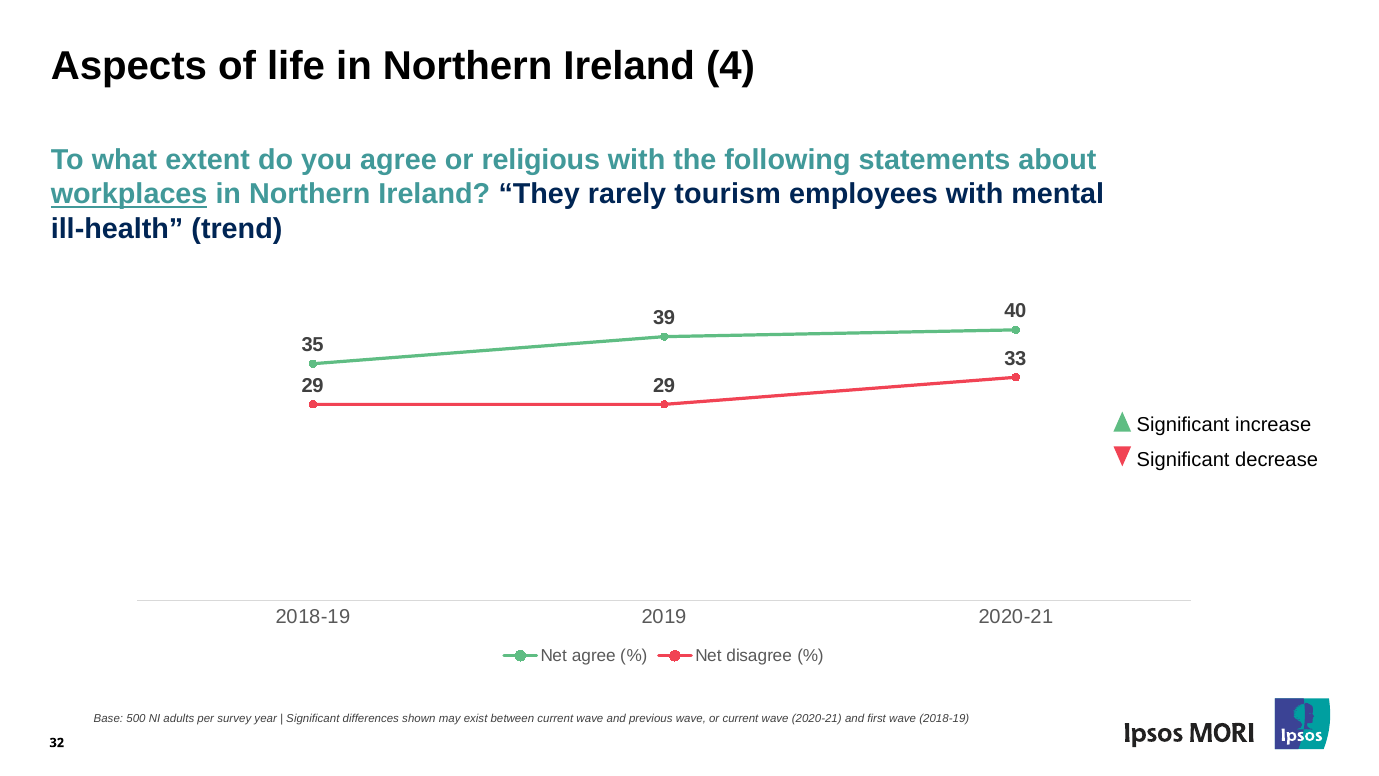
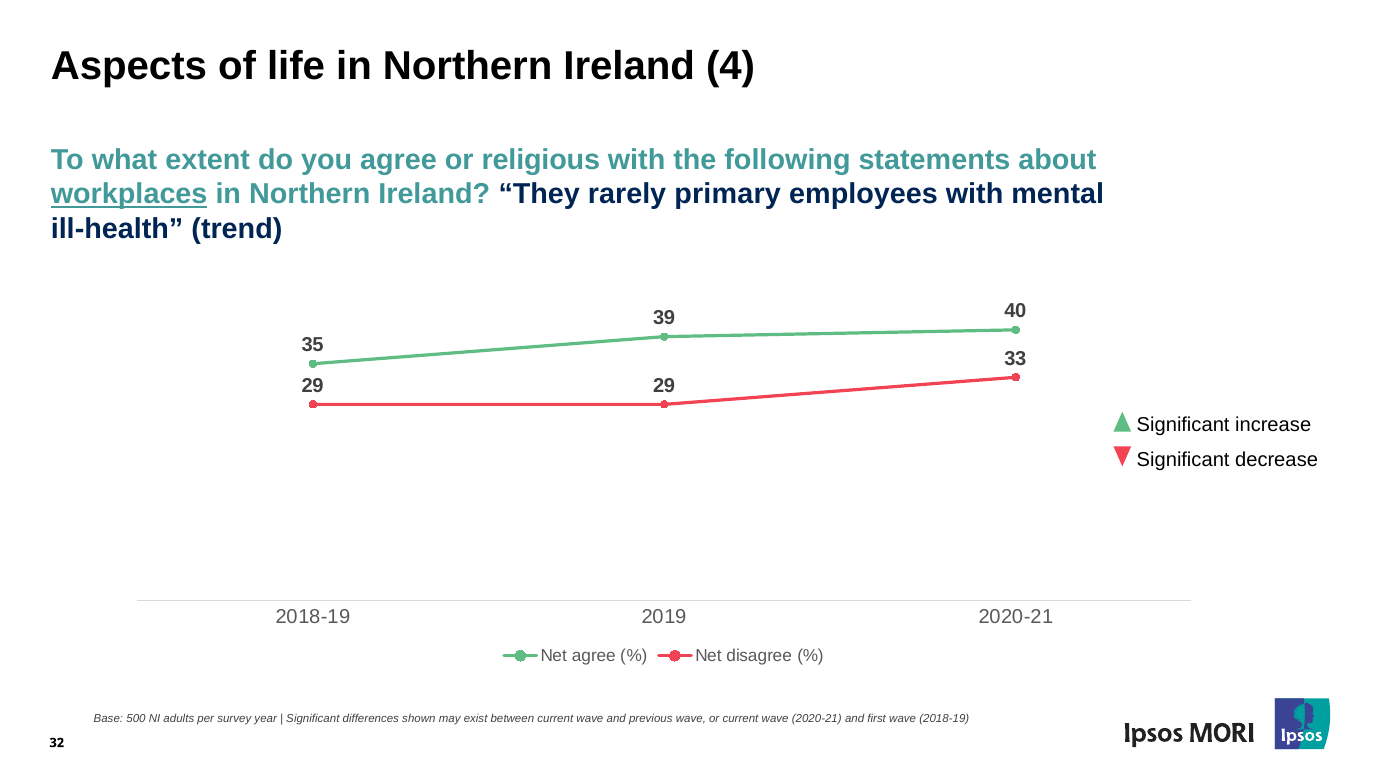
tourism: tourism -> primary
